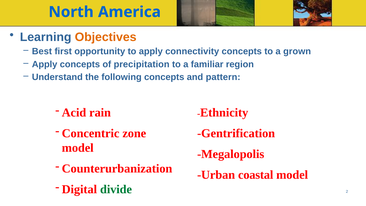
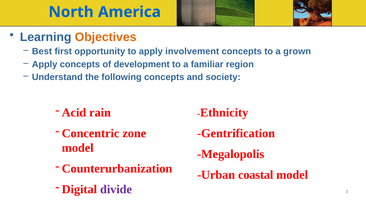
connectivity: connectivity -> involvement
precipitation: precipitation -> development
pattern: pattern -> society
divide colour: green -> purple
